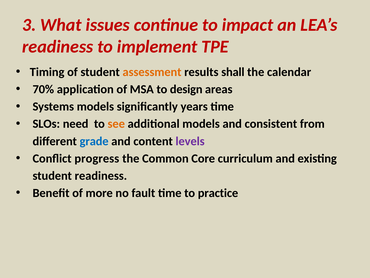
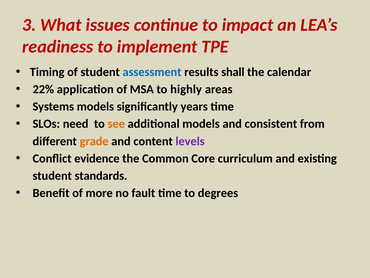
assessment colour: orange -> blue
70%: 70% -> 22%
design: design -> highly
grade colour: blue -> orange
progress: progress -> evidence
student readiness: readiness -> standards
practice: practice -> degrees
